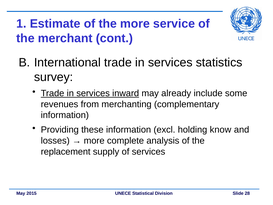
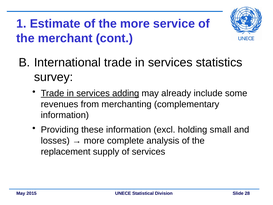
inward: inward -> adding
know: know -> small
